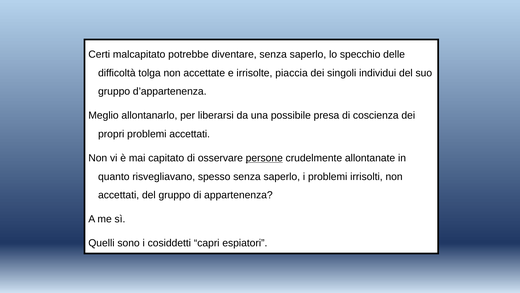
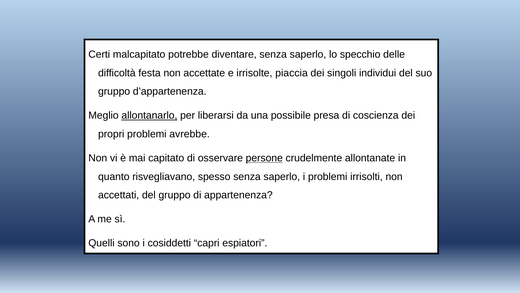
tolga: tolga -> festa
allontanarlo underline: none -> present
problemi accettati: accettati -> avrebbe
